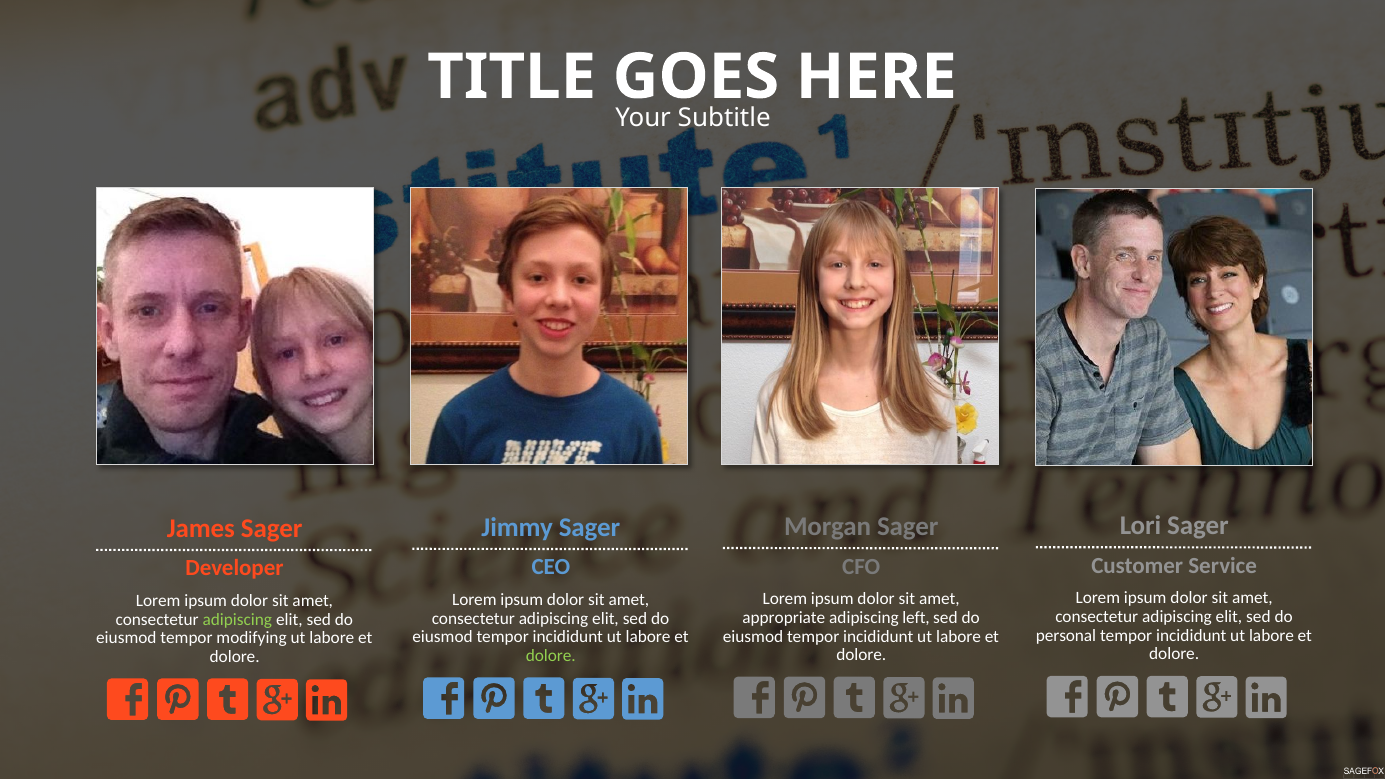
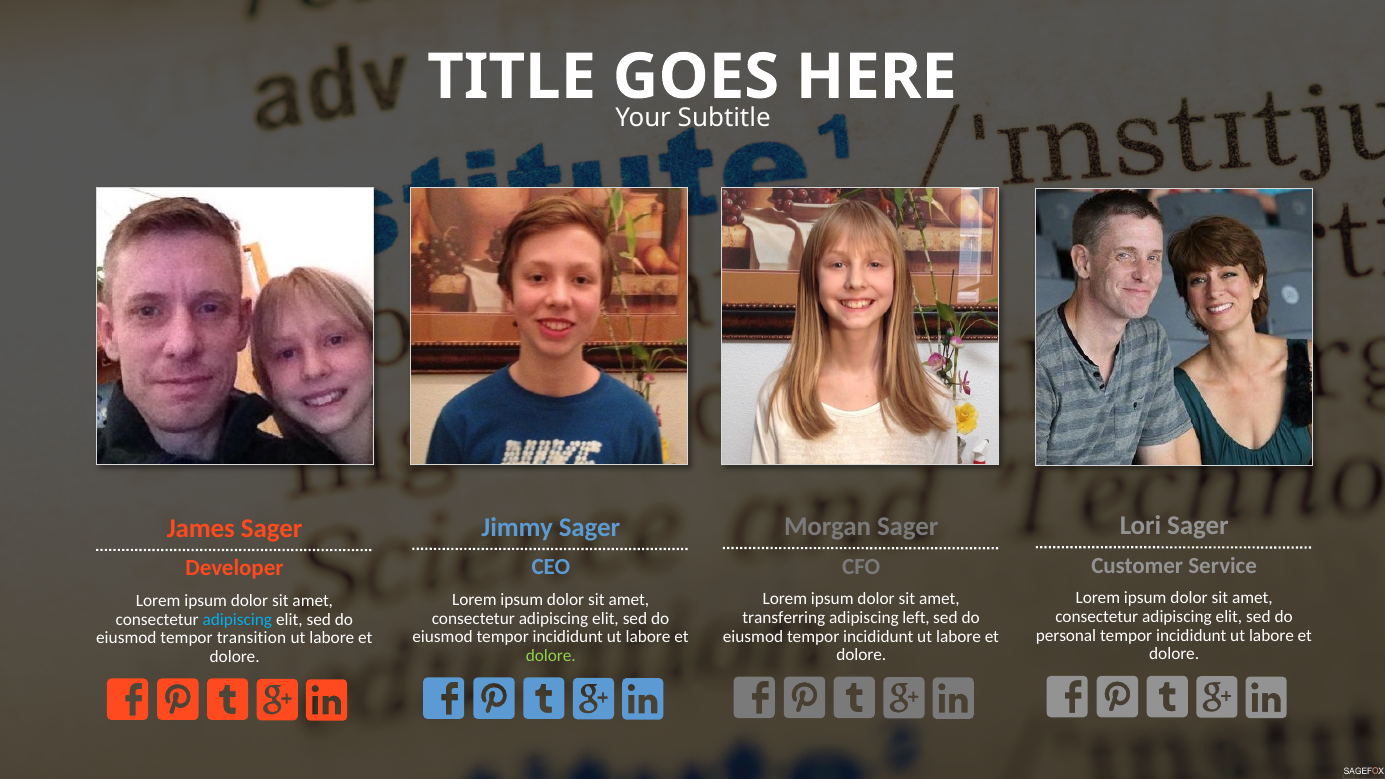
appropriate: appropriate -> transferring
adipiscing at (237, 620) colour: light green -> light blue
modifying: modifying -> transition
